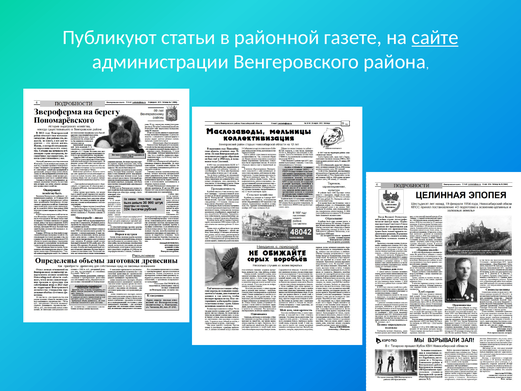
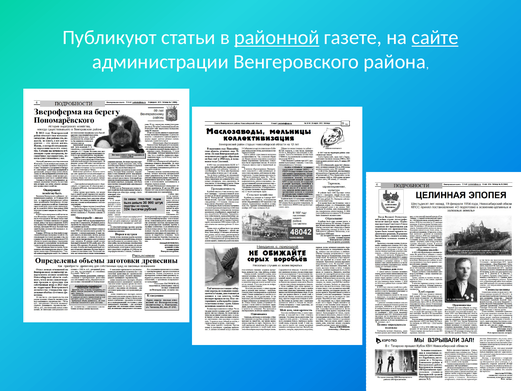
районной underline: none -> present
